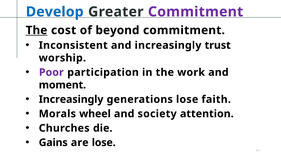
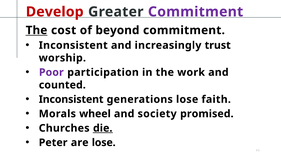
Develop colour: blue -> red
moment: moment -> counted
Increasingly at (71, 99): Increasingly -> Inconsistent
attention: attention -> promised
die underline: none -> present
Gains: Gains -> Peter
